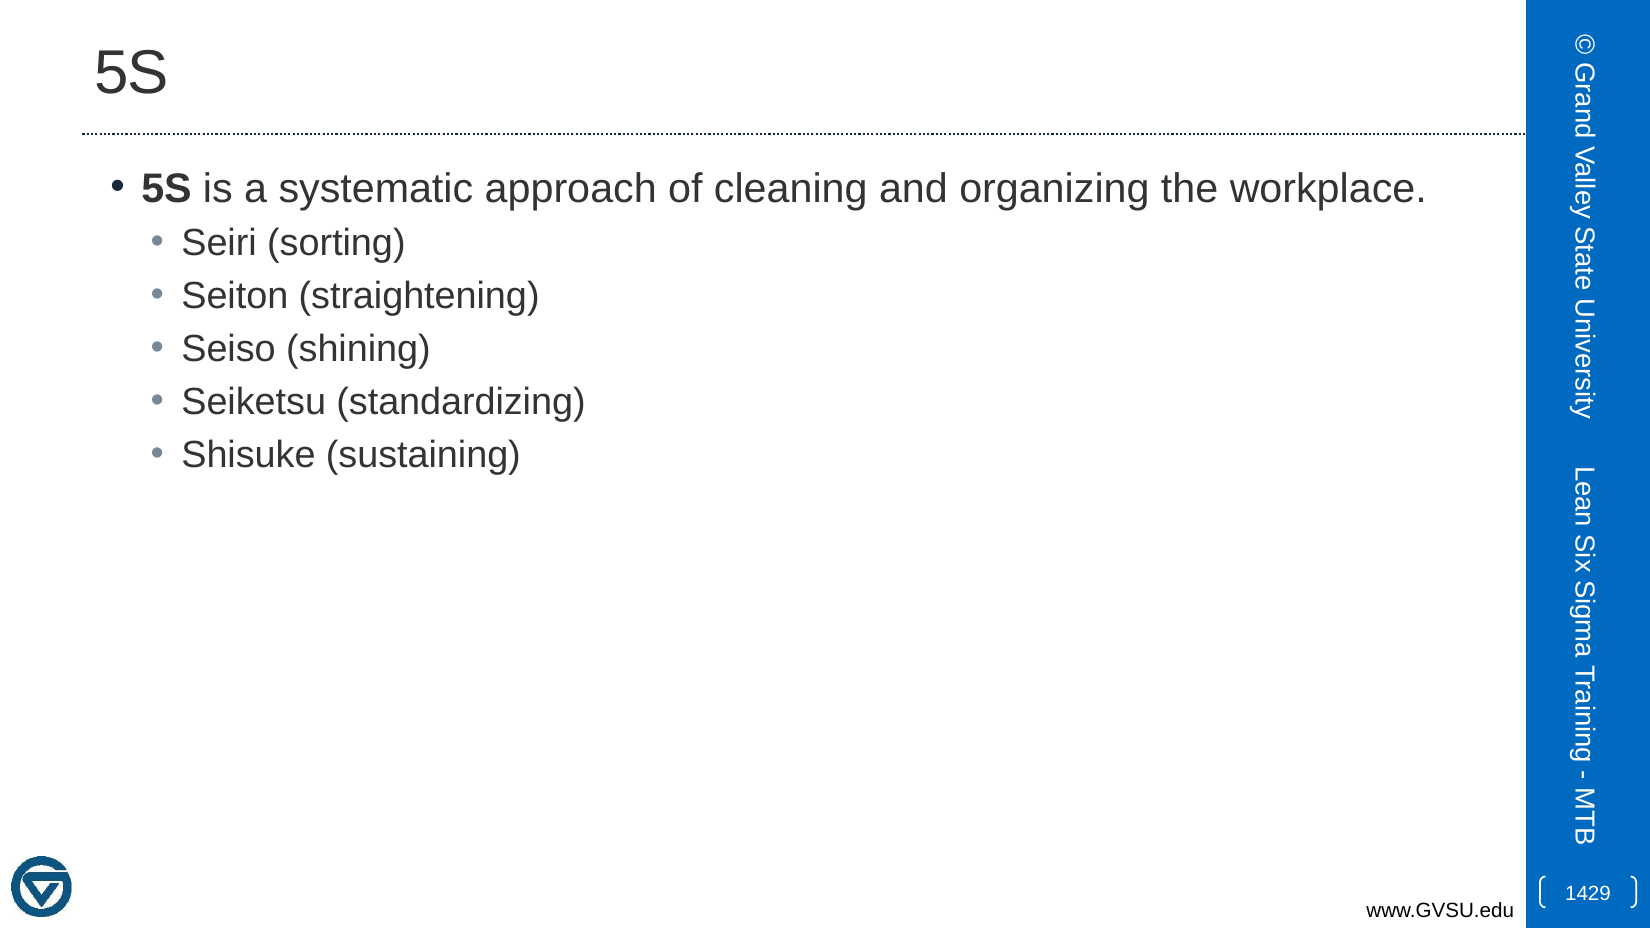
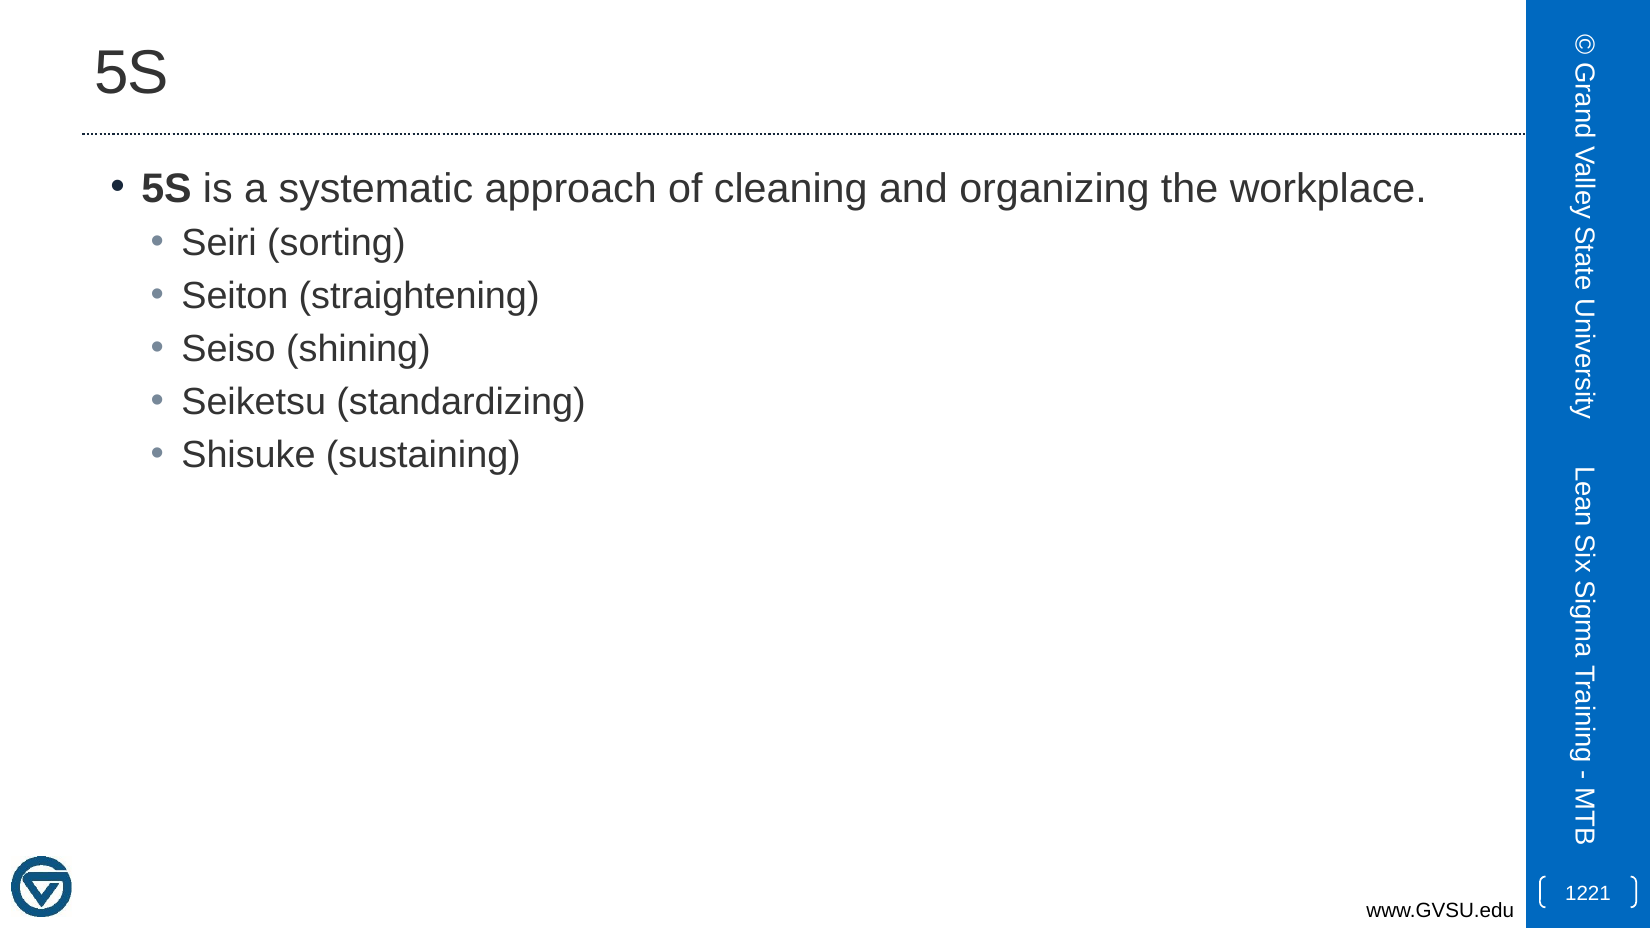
1429: 1429 -> 1221
